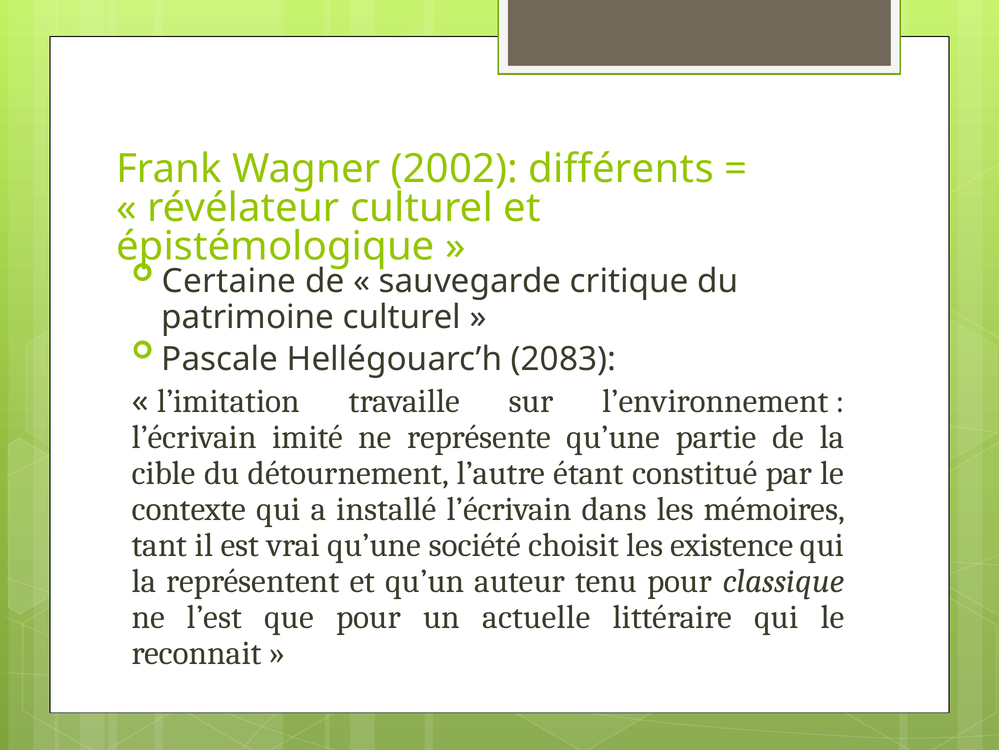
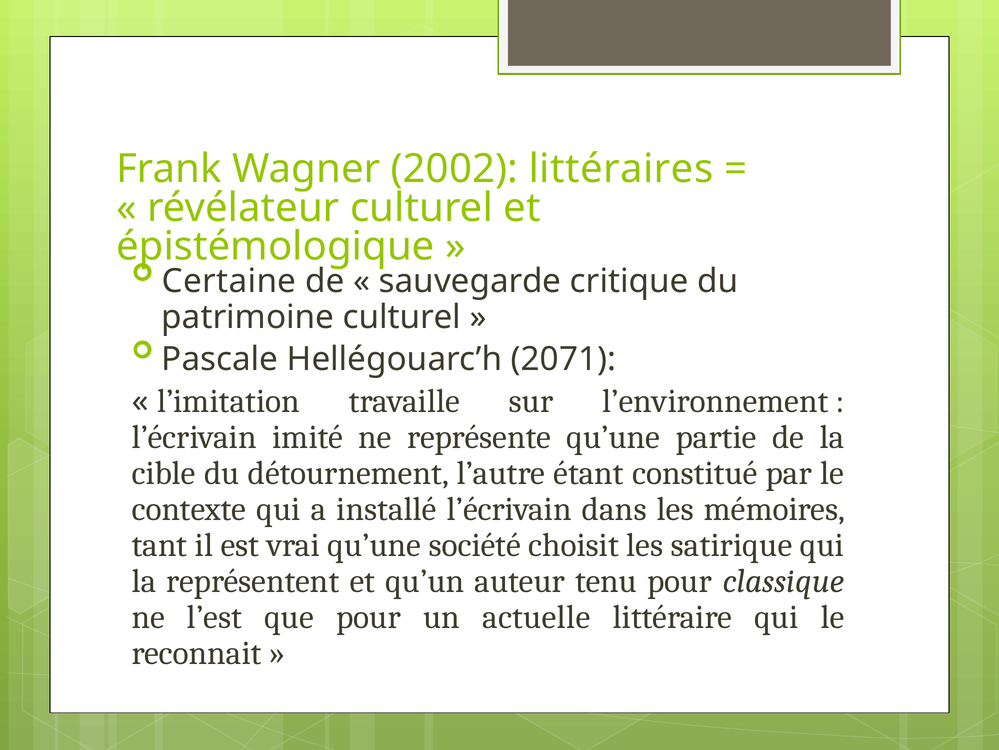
différents: différents -> littéraires
2083: 2083 -> 2071
existence: existence -> satirique
